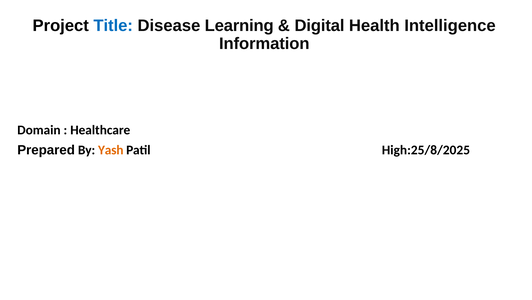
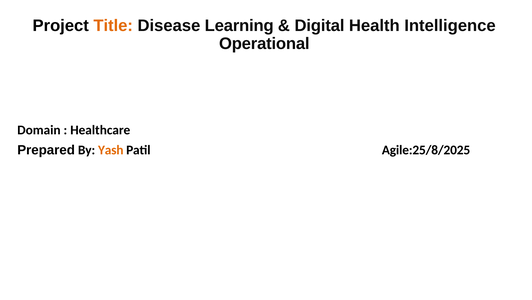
Title colour: blue -> orange
Information: Information -> Operational
High:25/8/2025: High:25/8/2025 -> Agile:25/8/2025
